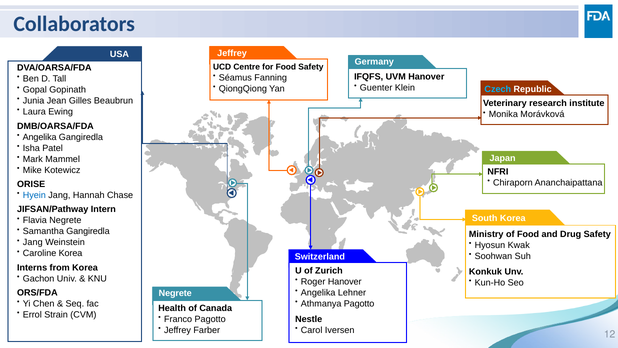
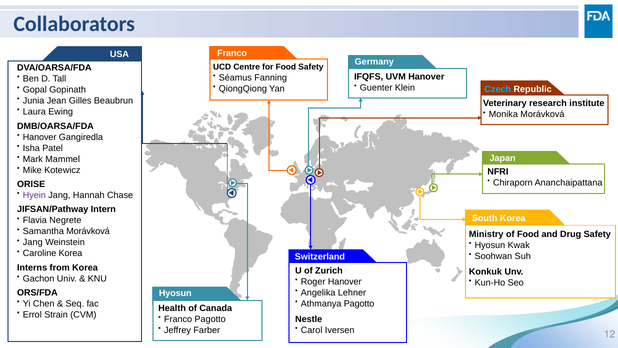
Jeffrey at (232, 53): Jeffrey -> Franco
Angelika at (40, 137): Angelika -> Hanover
Hyein colour: blue -> purple
Samantha Gangiredla: Gangiredla -> Morávková
Negrete at (175, 293): Negrete -> Hyosun
